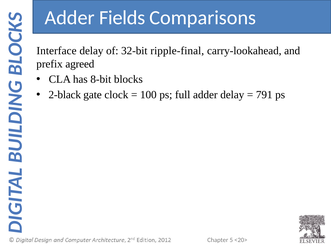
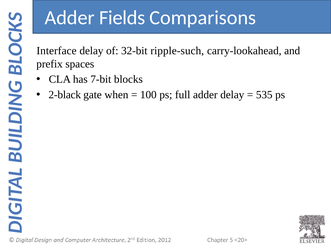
ripple-final: ripple-final -> ripple-such
agreed: agreed -> spaces
8-bit: 8-bit -> 7-bit
clock: clock -> when
791: 791 -> 535
